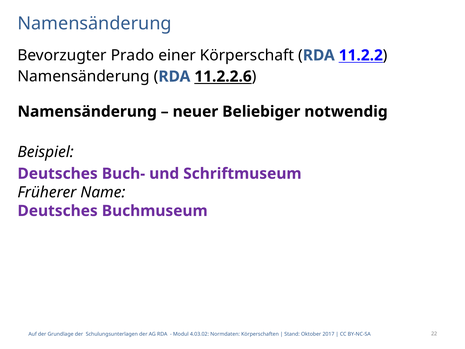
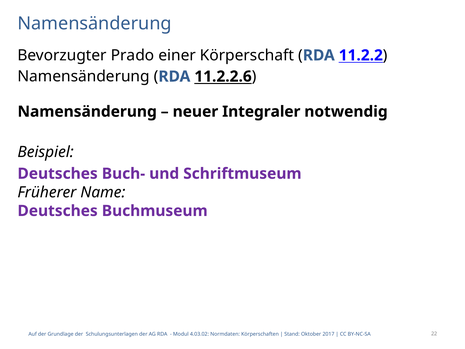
Beliebiger: Beliebiger -> Integraler
